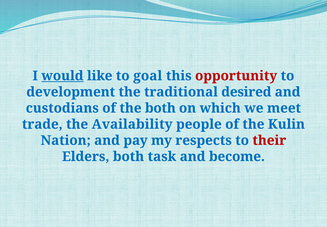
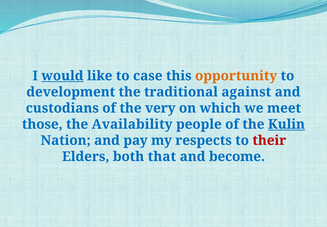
goal: goal -> case
opportunity colour: red -> orange
desired: desired -> against
the both: both -> very
trade: trade -> those
Kulin underline: none -> present
task: task -> that
